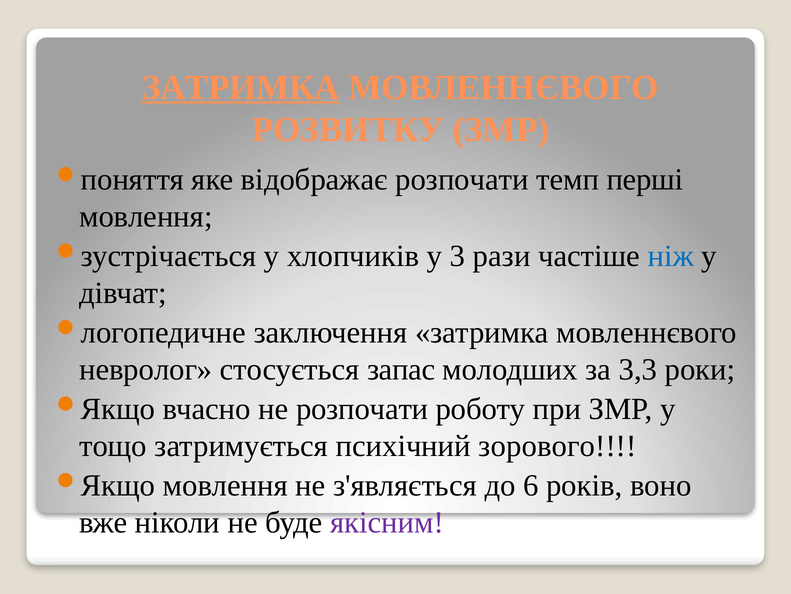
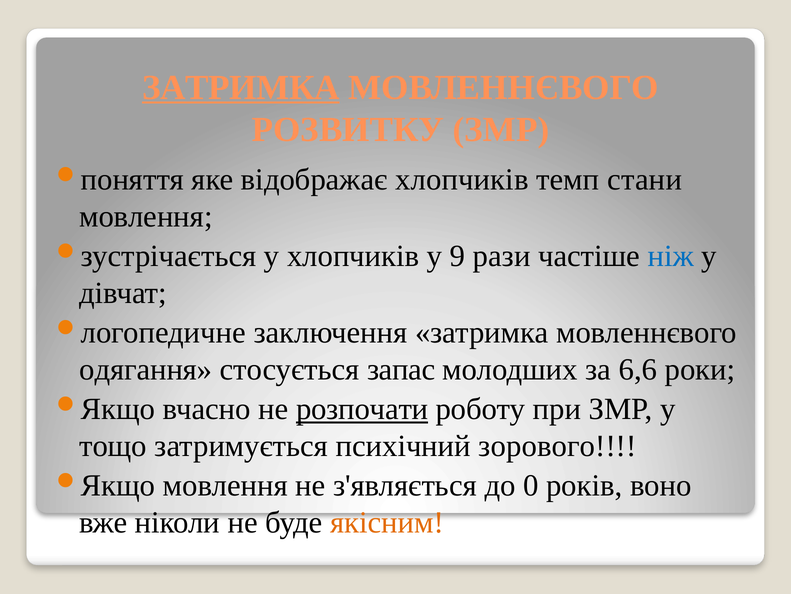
відображає розпочати: розпочати -> хлопчиків
перші: перші -> стани
3: 3 -> 9
невролог: невролог -> одягання
3,3: 3,3 -> 6,6
розпочати at (362, 409) underline: none -> present
6: 6 -> 0
якісним colour: purple -> orange
